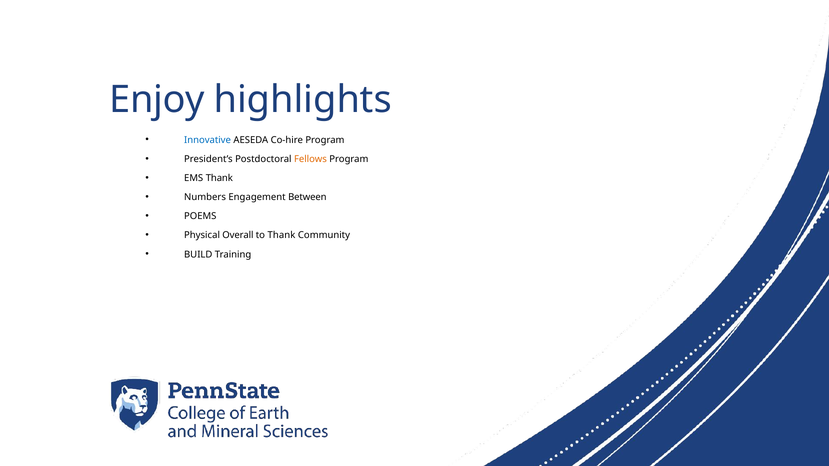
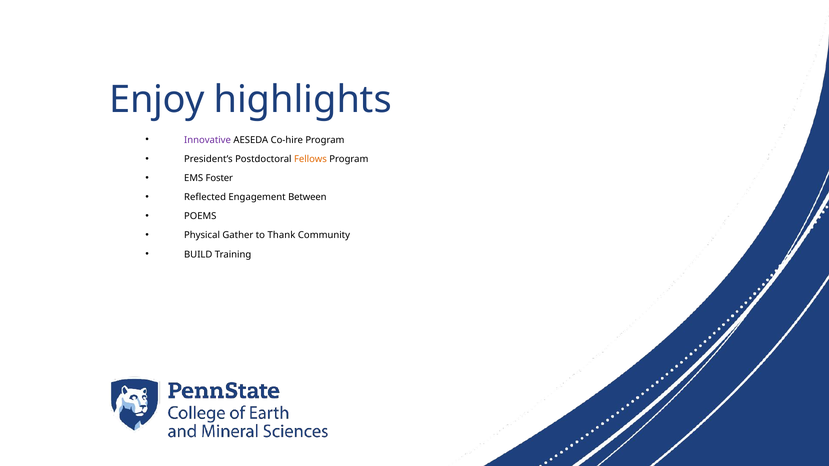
Innovative colour: blue -> purple
EMS Thank: Thank -> Foster
Numbers: Numbers -> Reflected
Overall: Overall -> Gather
